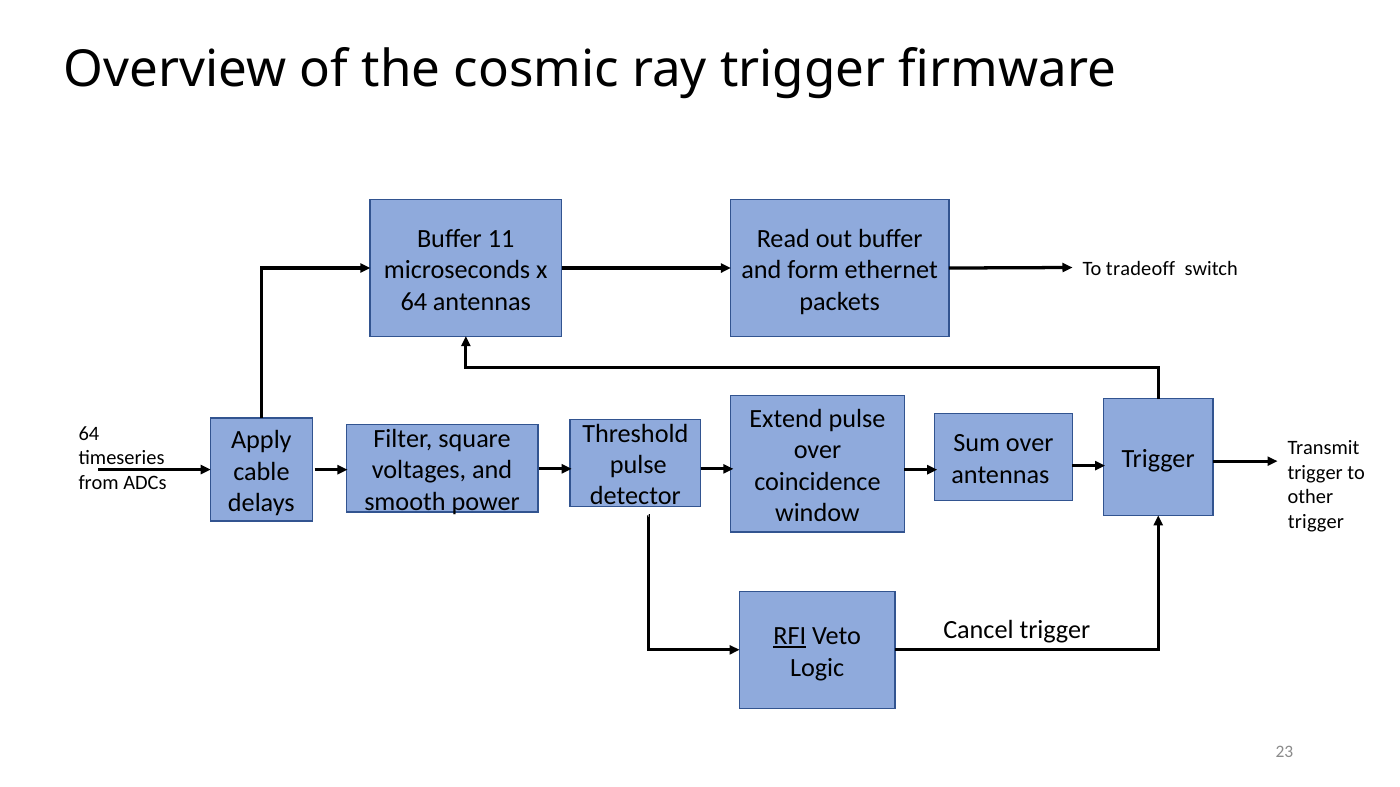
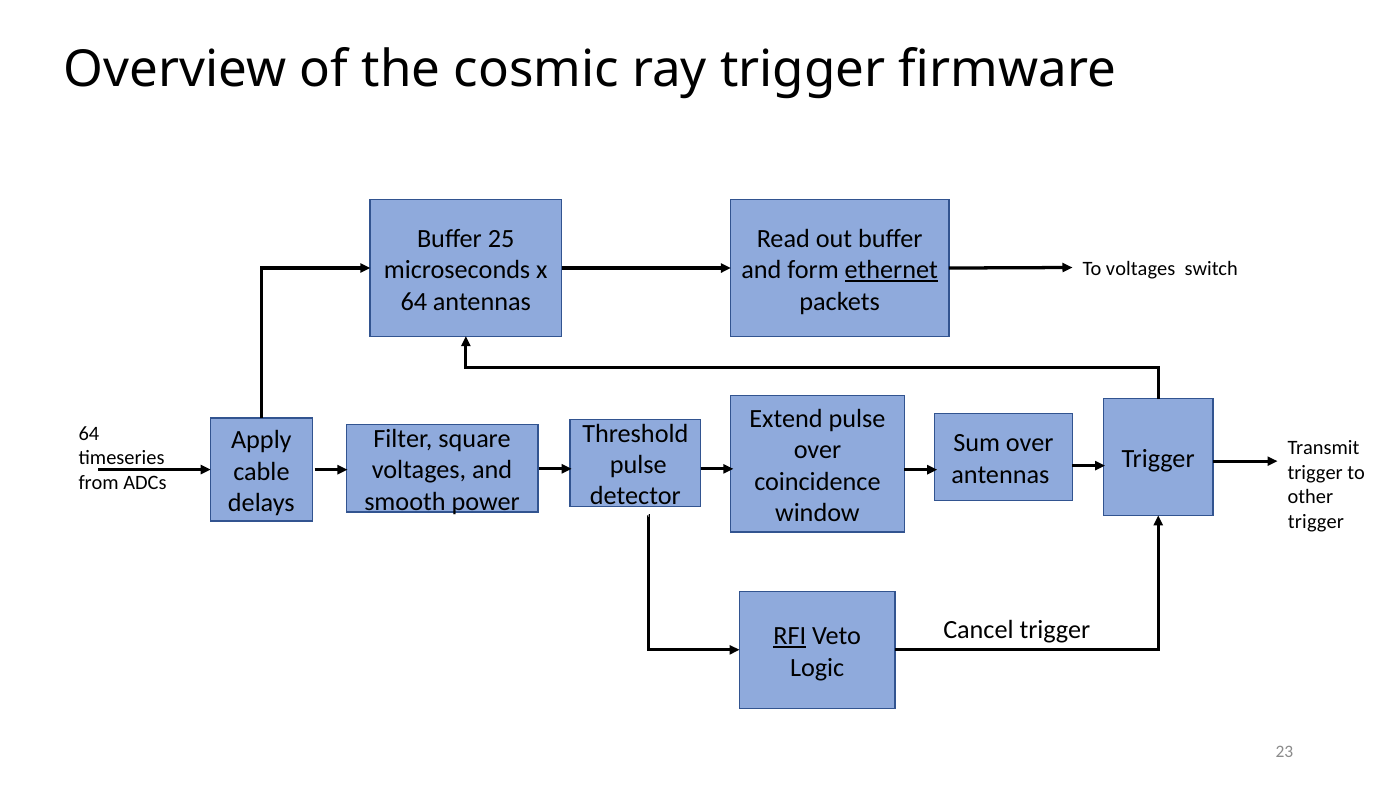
11: 11 -> 25
ethernet underline: none -> present
To tradeoff: tradeoff -> voltages
